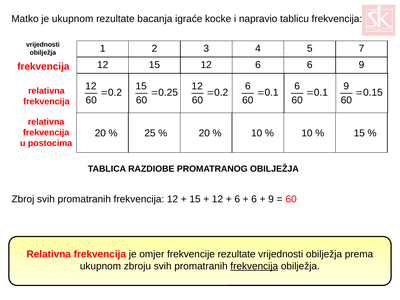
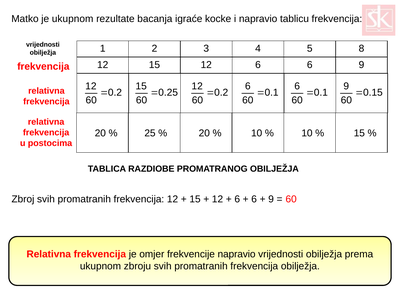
7: 7 -> 8
frekvencije rezultate: rezultate -> napravio
frekvencija at (254, 266) underline: present -> none
